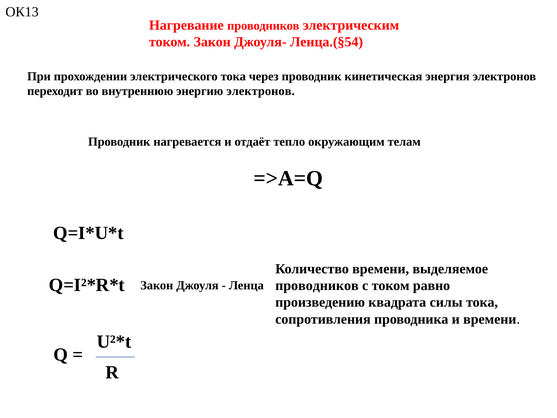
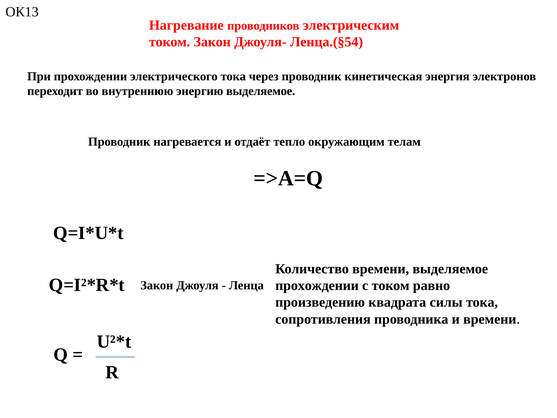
энергию электронов: электронов -> выделяемое
проводников at (317, 286): проводников -> прохождении
